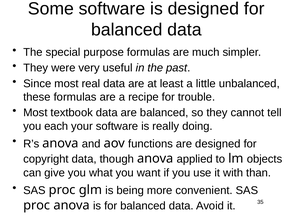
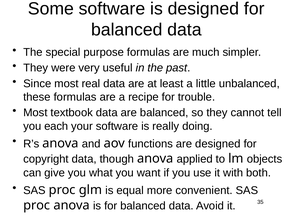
than: than -> both
being: being -> equal
